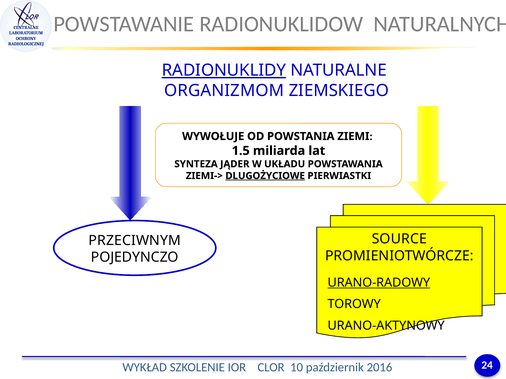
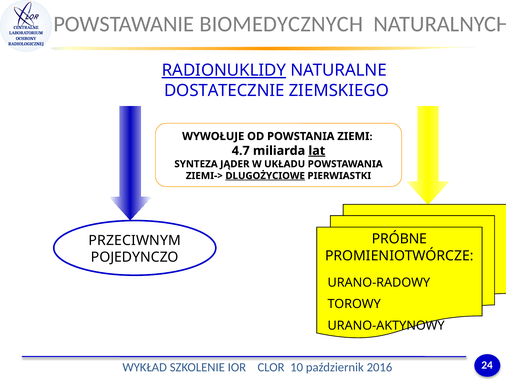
RADIONUKLIDOW: RADIONUKLIDOW -> BIOMEDYCZNYCH
ORGANIZMOM: ORGANIZMOM -> DOSTATECZNIE
1.5: 1.5 -> 4.7
lat underline: none -> present
SOURCE: SOURCE -> PRÓBNE
URANO-RADOWY underline: present -> none
